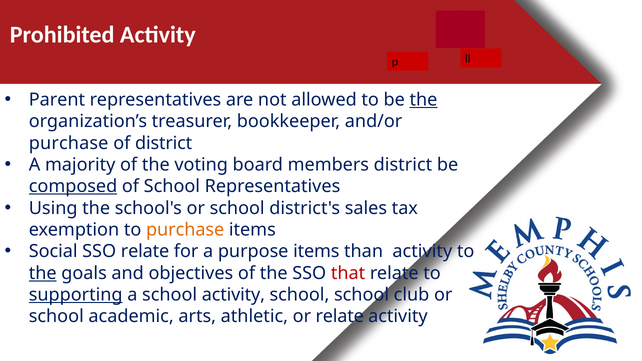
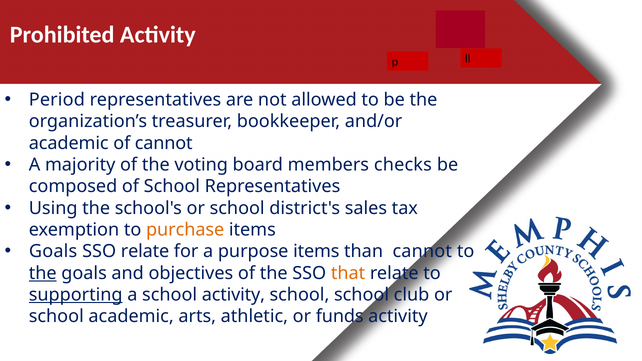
Parent: Parent -> Period
the at (423, 100) underline: present -> none
purchase at (69, 143): purchase -> academic
of district: district -> cannot
members district: district -> checks
composed underline: present -> none
Social at (53, 252): Social -> Goals
than activity: activity -> cannot
that colour: red -> orange
or relate: relate -> funds
